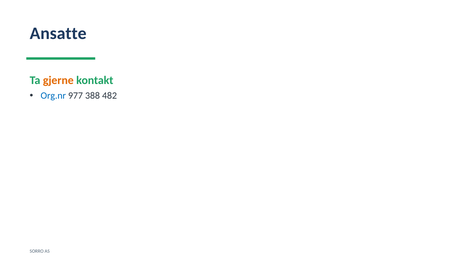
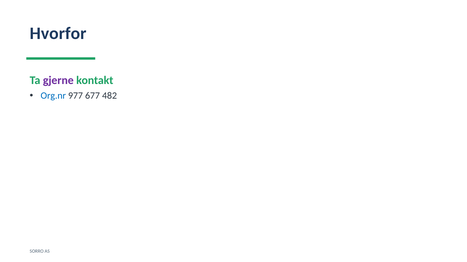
Ansatte: Ansatte -> Hvorfor
gjerne colour: orange -> purple
388: 388 -> 677
